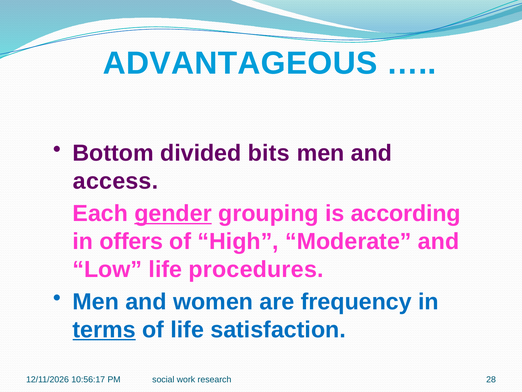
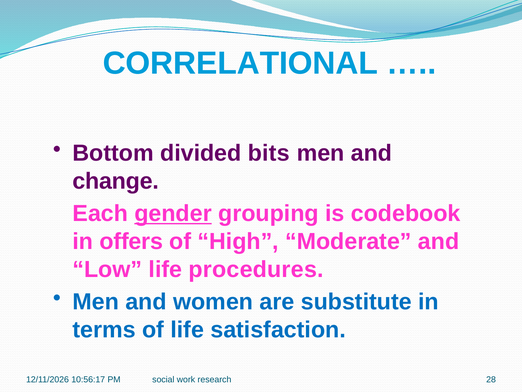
ADVANTAGEOUS: ADVANTAGEOUS -> CORRELATIONAL
access: access -> change
according: according -> codebook
frequency: frequency -> substitute
terms underline: present -> none
